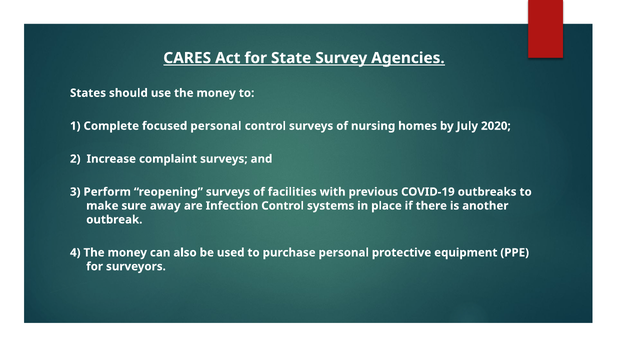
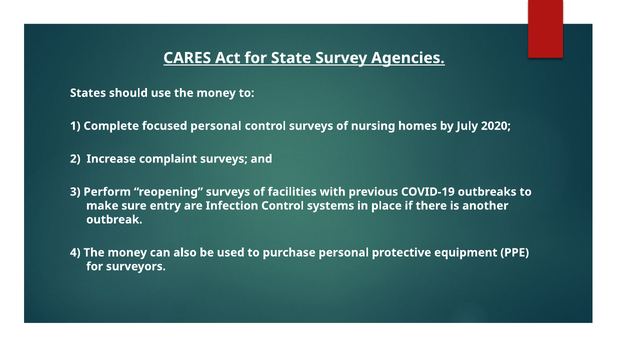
away: away -> entry
